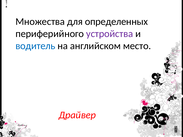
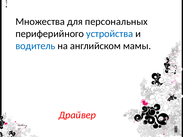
определенных: определенных -> персональных
устройства colour: purple -> blue
место: место -> мамы
